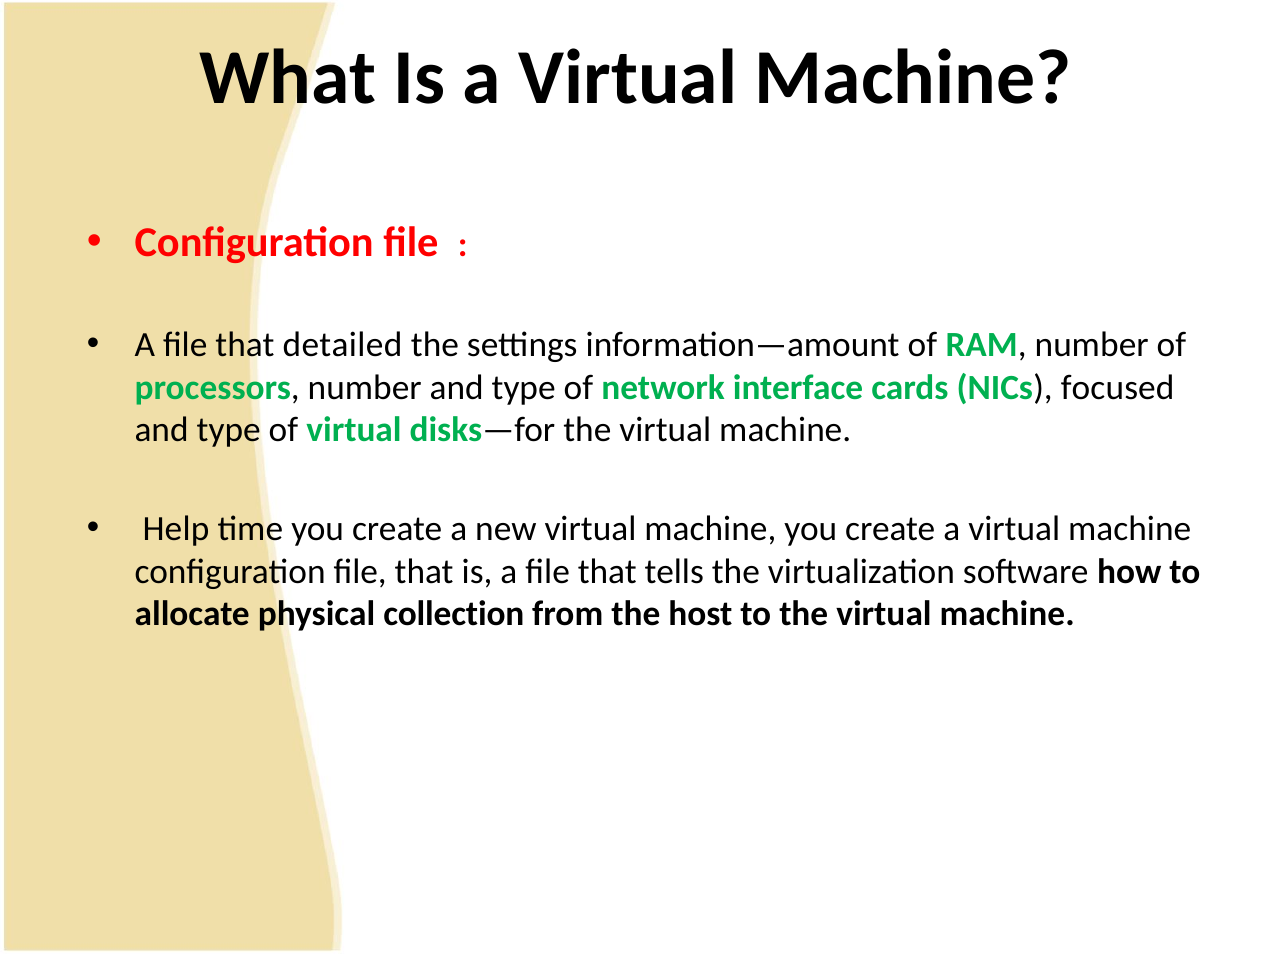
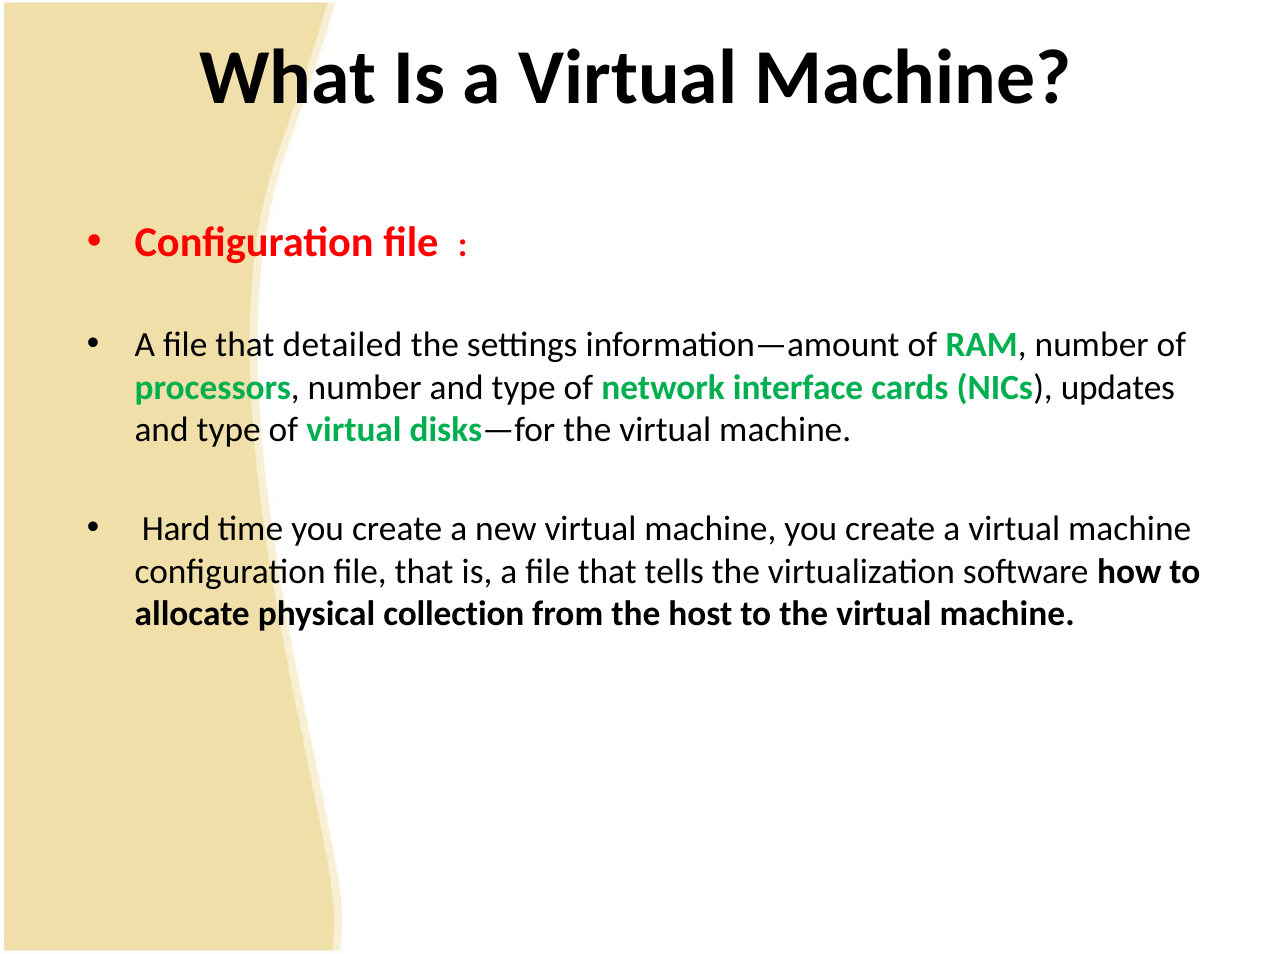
focused: focused -> updates
Help: Help -> Hard
